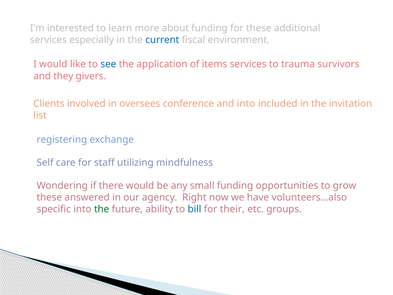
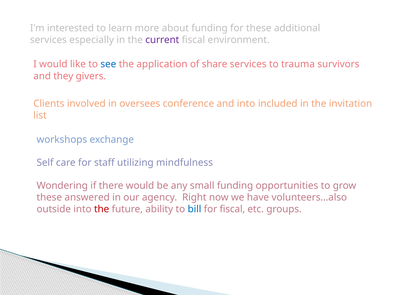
current colour: blue -> purple
items: items -> share
registering: registering -> workshops
specific: specific -> outside
the at (102, 209) colour: green -> red
for their: their -> fiscal
